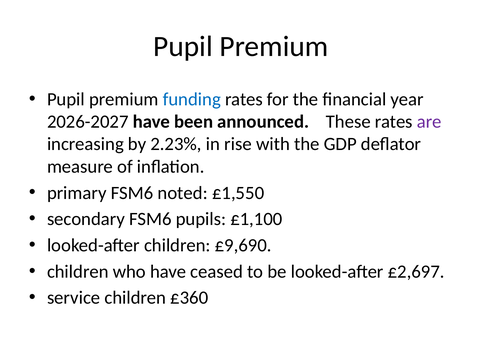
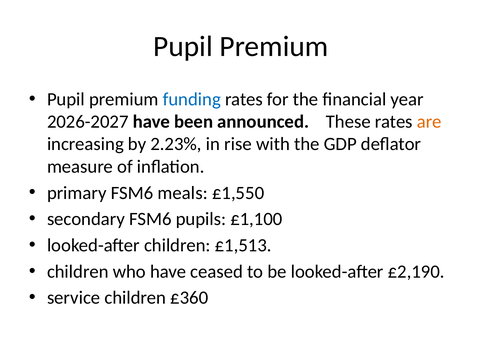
are colour: purple -> orange
noted: noted -> meals
£9,690: £9,690 -> £1,513
£2,697: £2,697 -> £2,190
